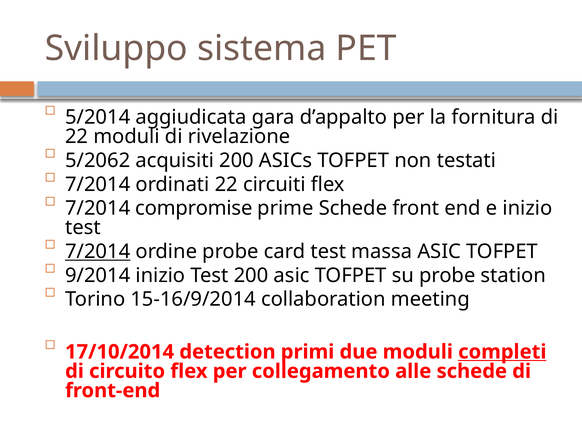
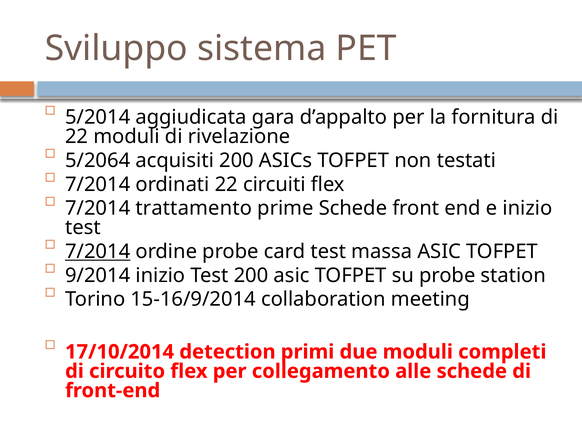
5/2062: 5/2062 -> 5/2064
compromise: compromise -> trattamento
completi underline: present -> none
